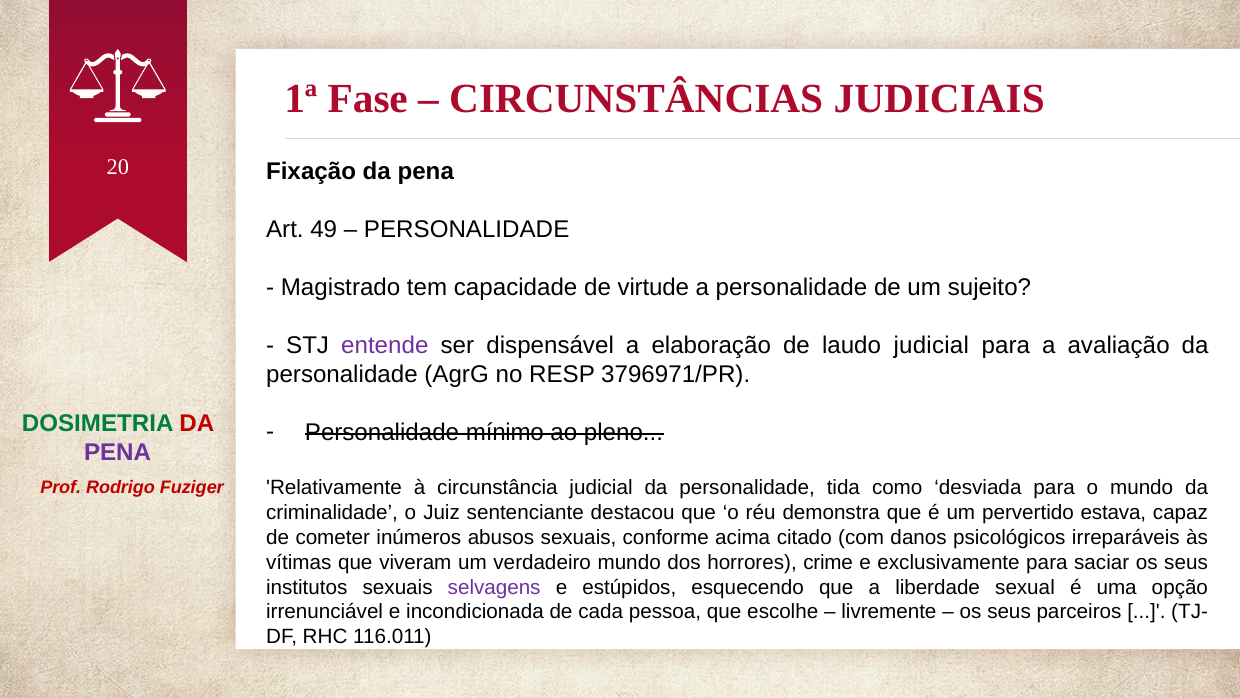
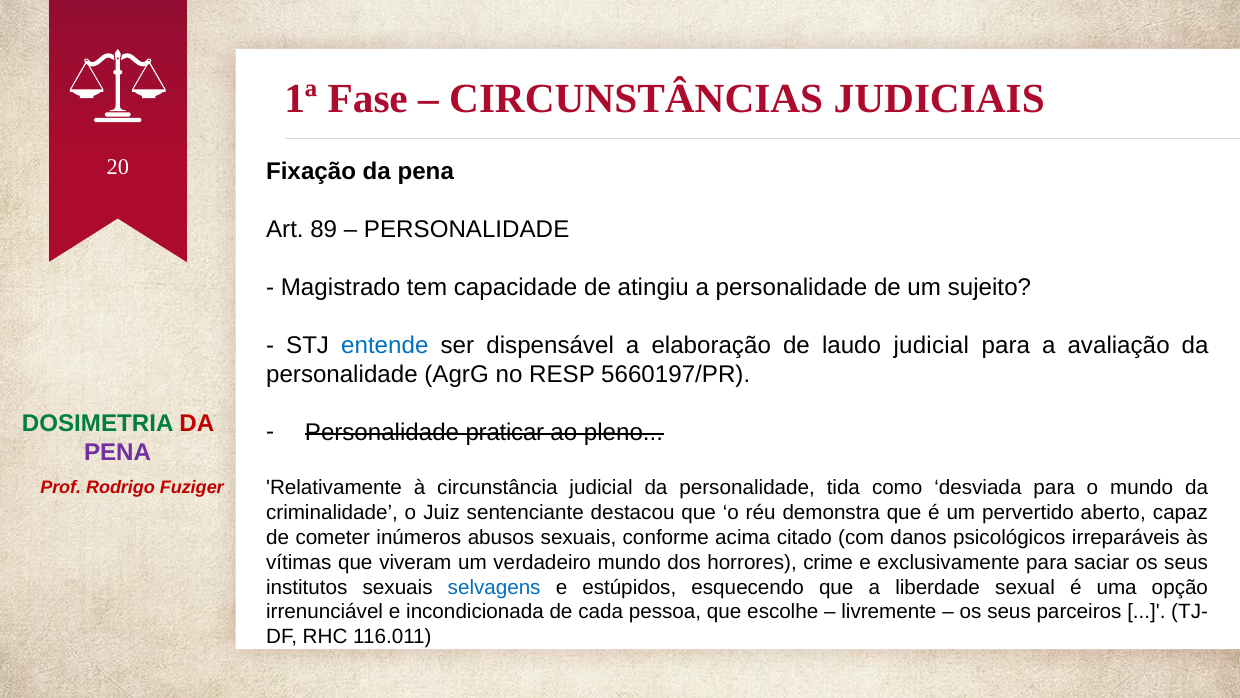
49: 49 -> 89
virtude: virtude -> atingiu
entende colour: purple -> blue
3796971/PR: 3796971/PR -> 5660197/PR
mínimo: mínimo -> praticar
estava: estava -> aberto
selvagens colour: purple -> blue
